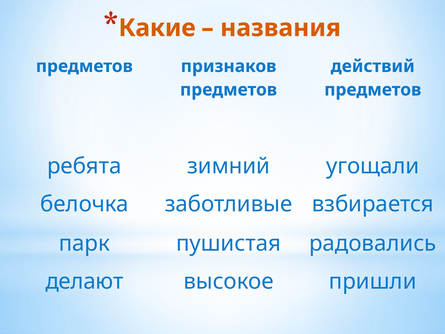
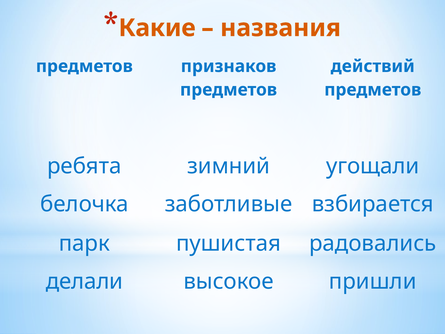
делают: делают -> делали
